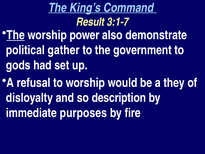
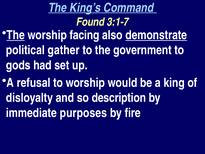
Result: Result -> Found
power: power -> facing
demonstrate underline: none -> present
they: they -> king
